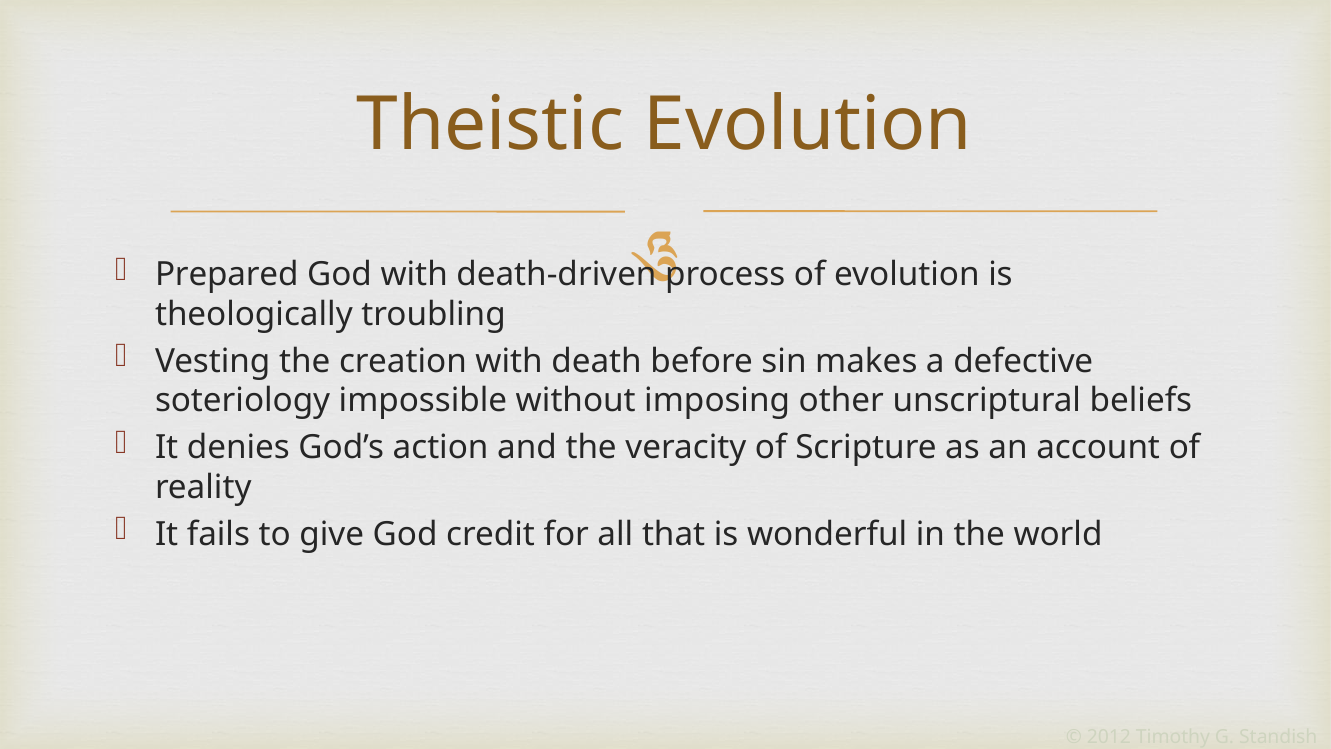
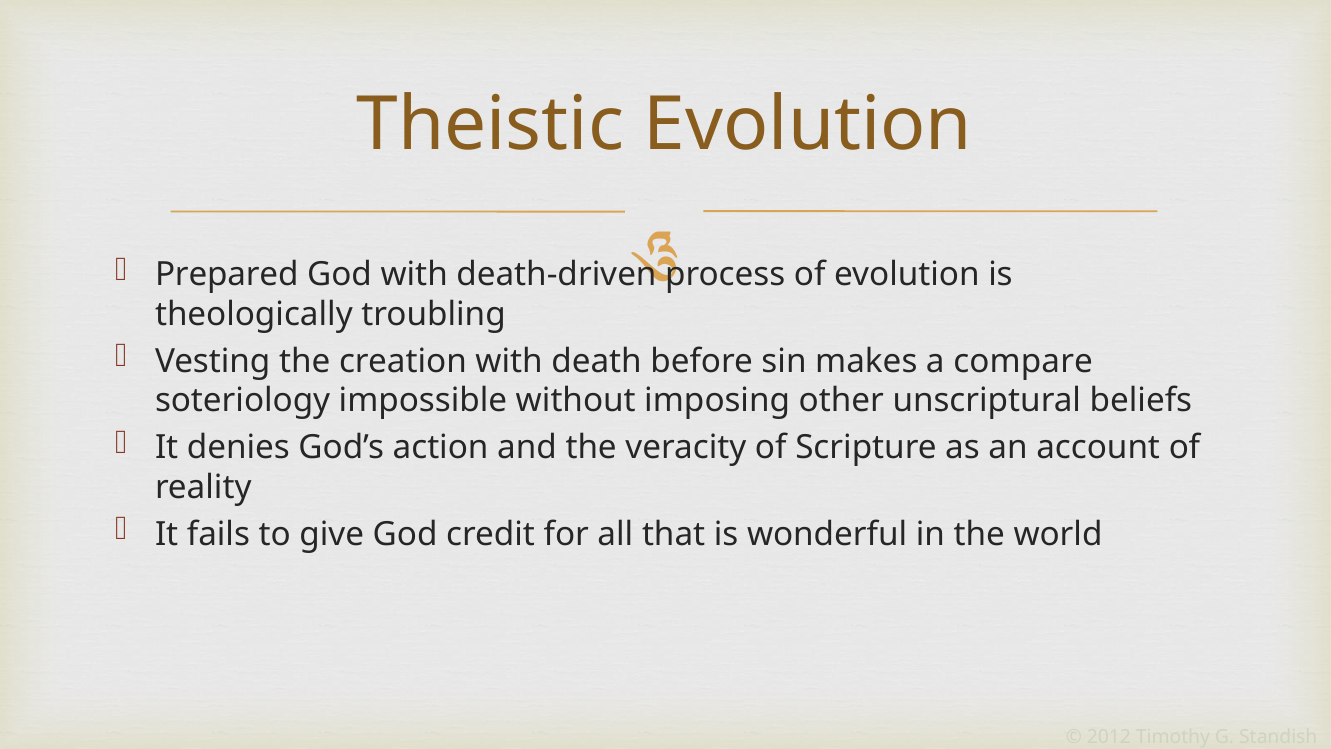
defective: defective -> compare
